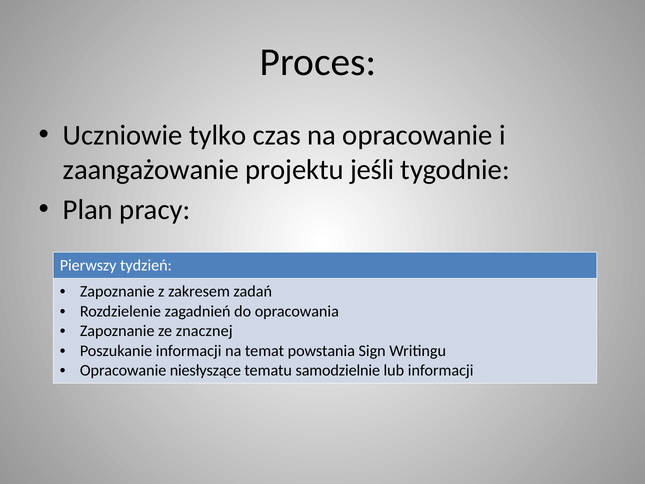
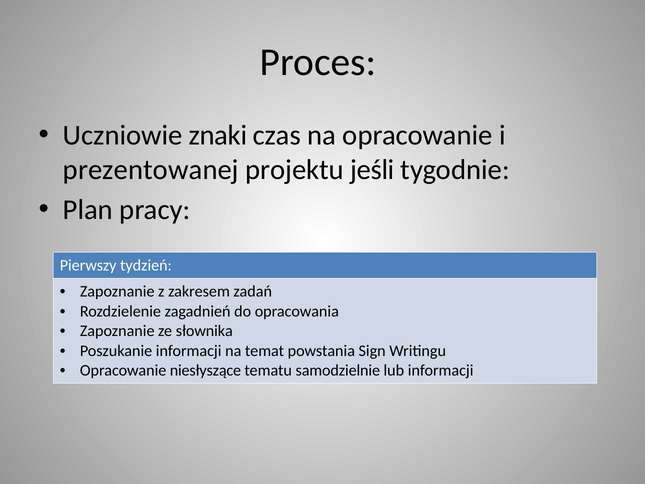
tylko: tylko -> znaki
zaangażowanie: zaangażowanie -> prezentowanej
znacznej: znacznej -> słownika
